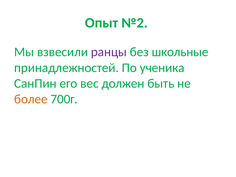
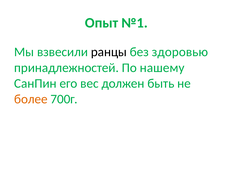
№2: №2 -> №1
ранцы colour: purple -> black
школьные: школьные -> здоровью
ученика: ученика -> нашему
